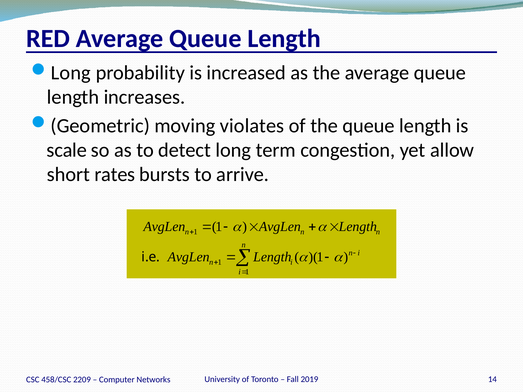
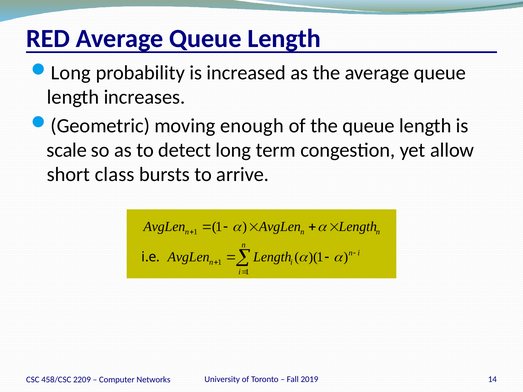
violates: violates -> enough
rates: rates -> class
